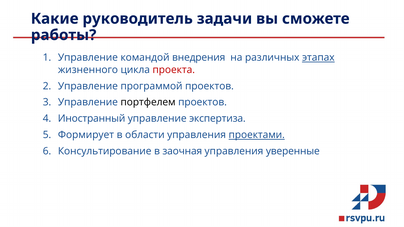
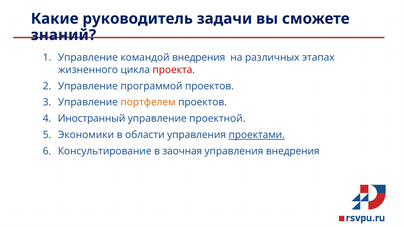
работы: работы -> знаний
этапах underline: present -> none
портфелем colour: black -> orange
экспертиза: экспертиза -> проектной
Формирует: Формирует -> Экономики
управления уверенные: уверенные -> внедрения
